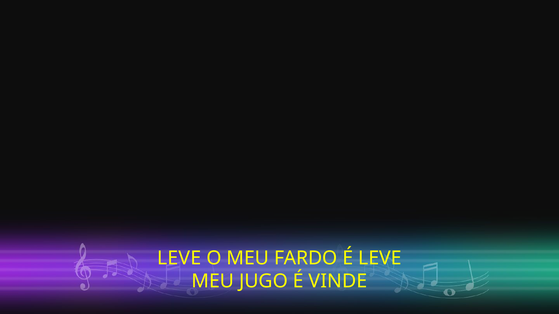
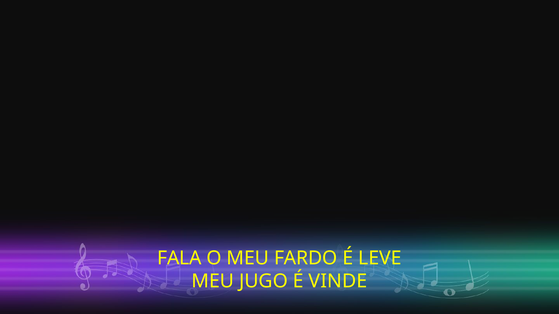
LEVE at (179, 258): LEVE -> FALA
